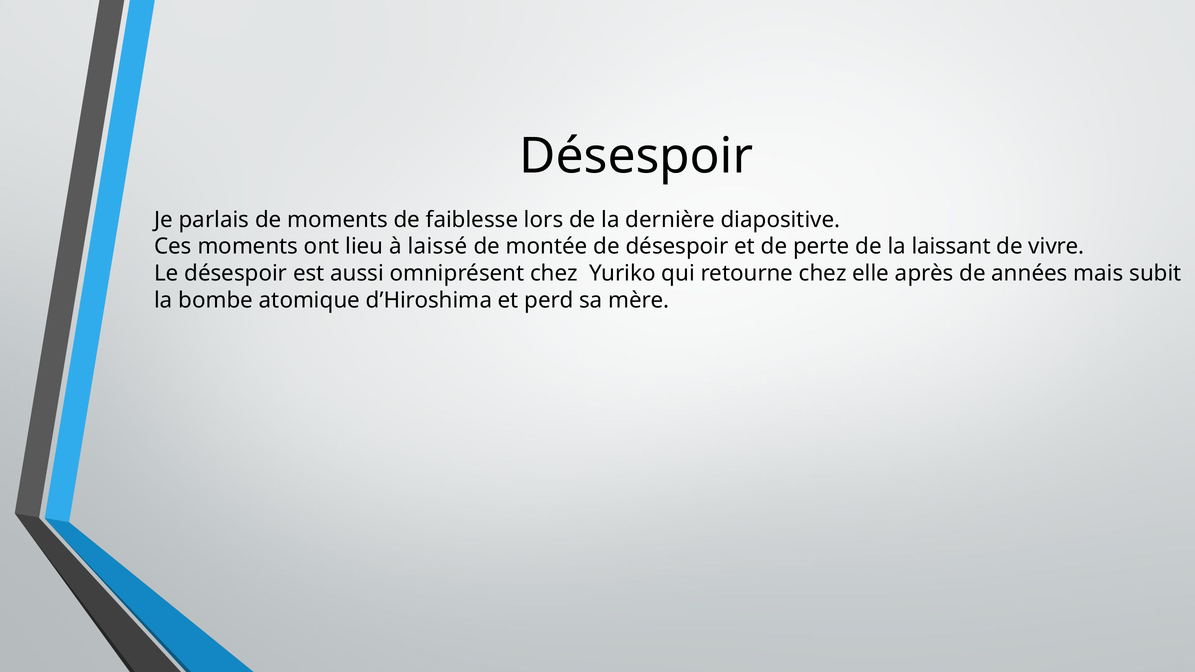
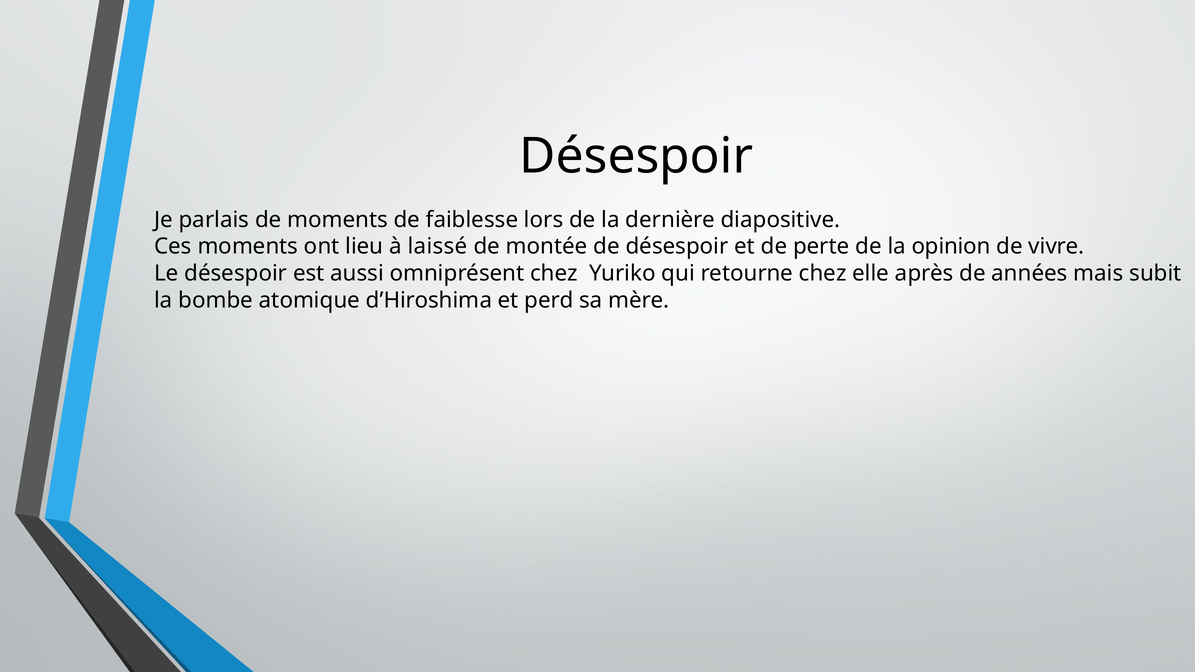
laissant: laissant -> opinion
